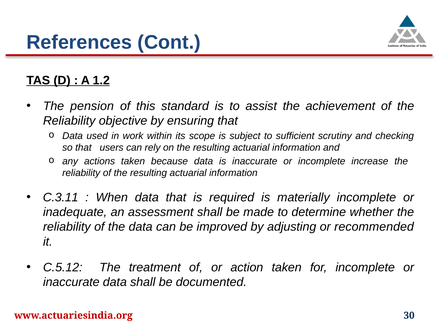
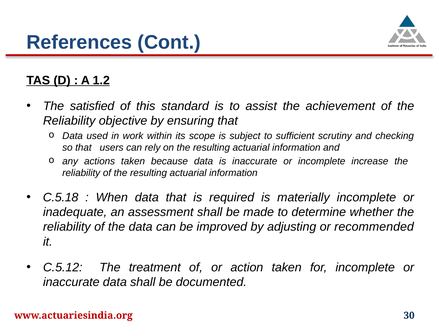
pension: pension -> satisfied
C.3.11: C.3.11 -> C.5.18
